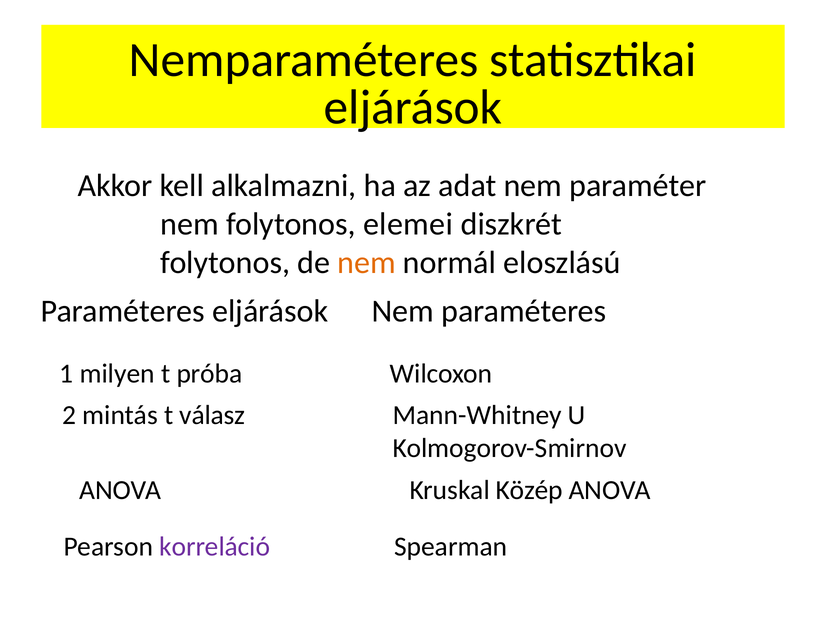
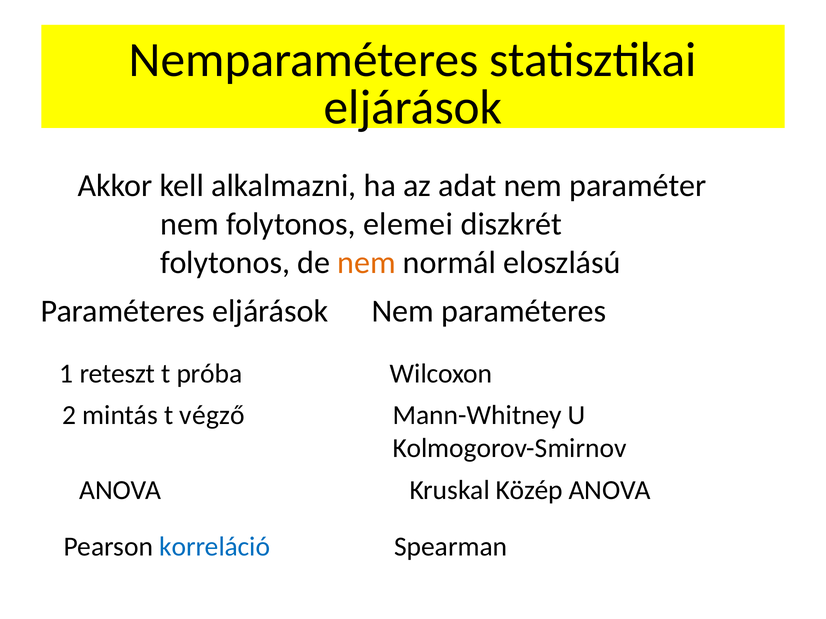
milyen: milyen -> reteszt
válasz: válasz -> végző
korreláció colour: purple -> blue
